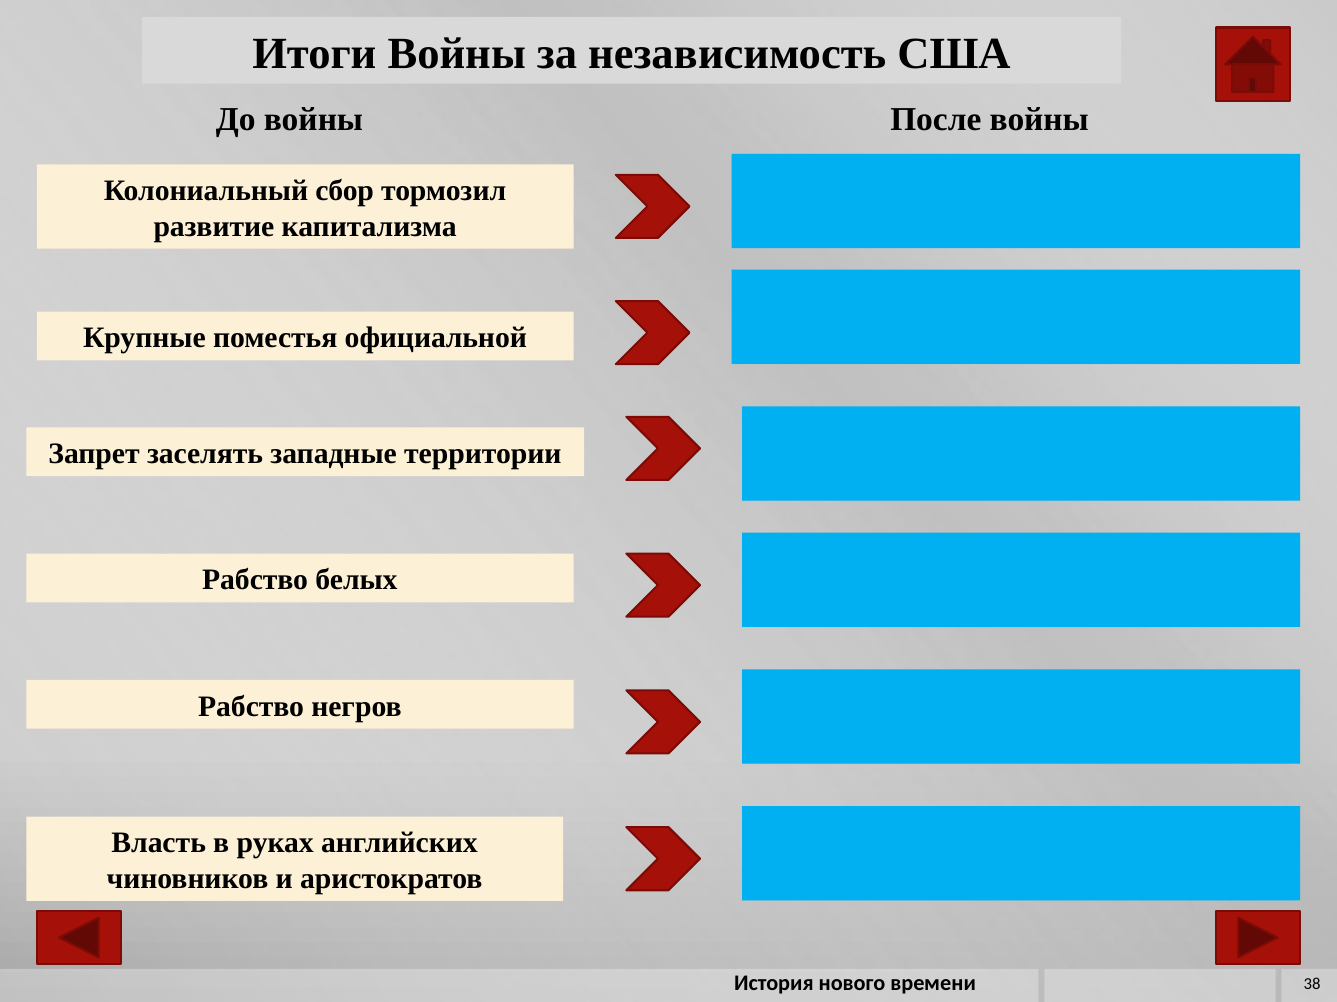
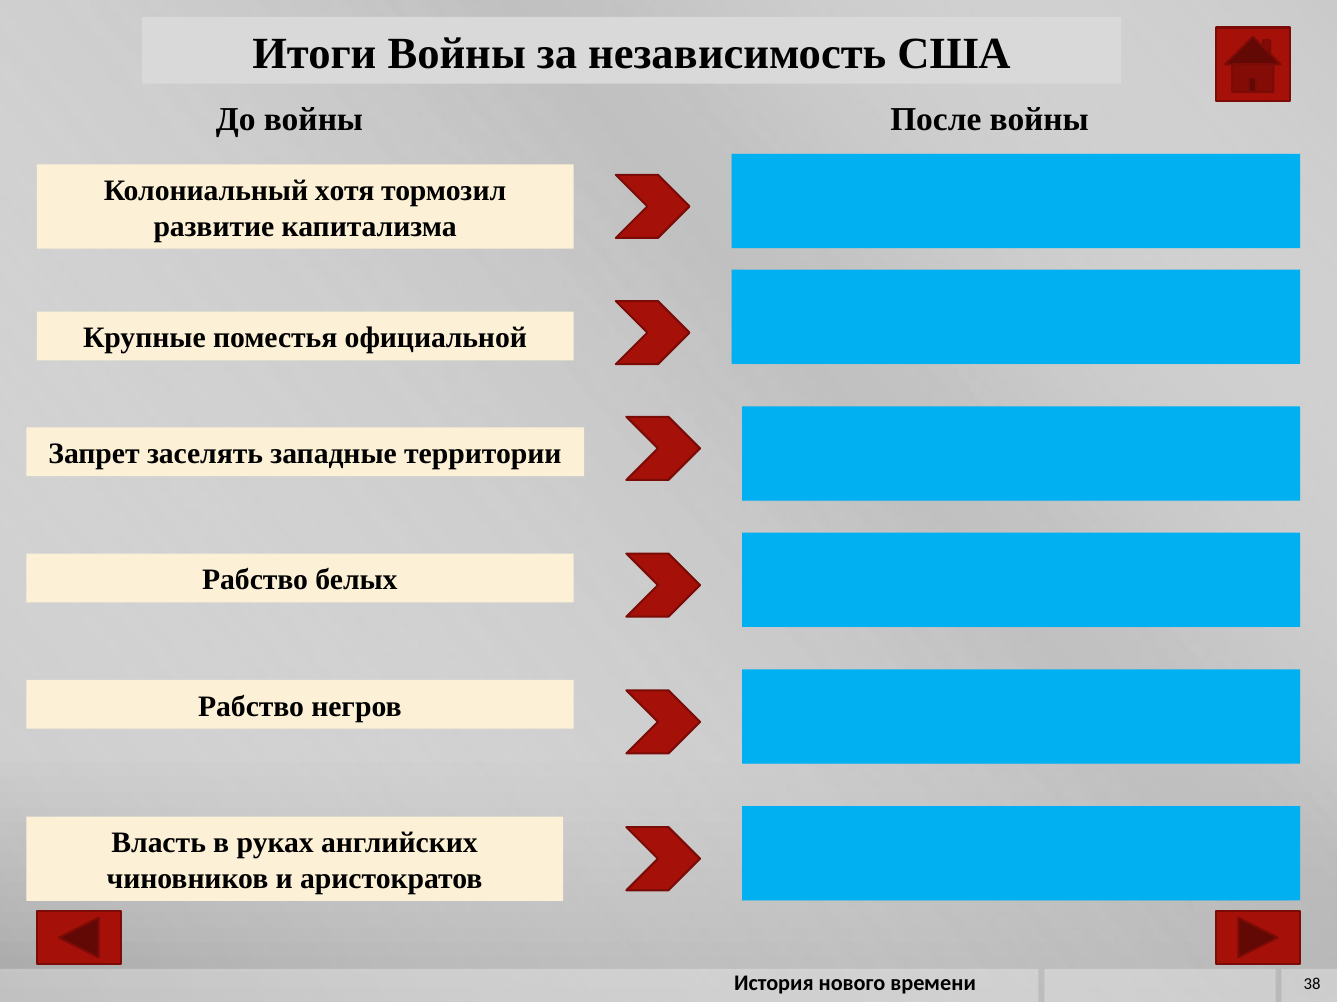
сбор: сбор -> хотя
